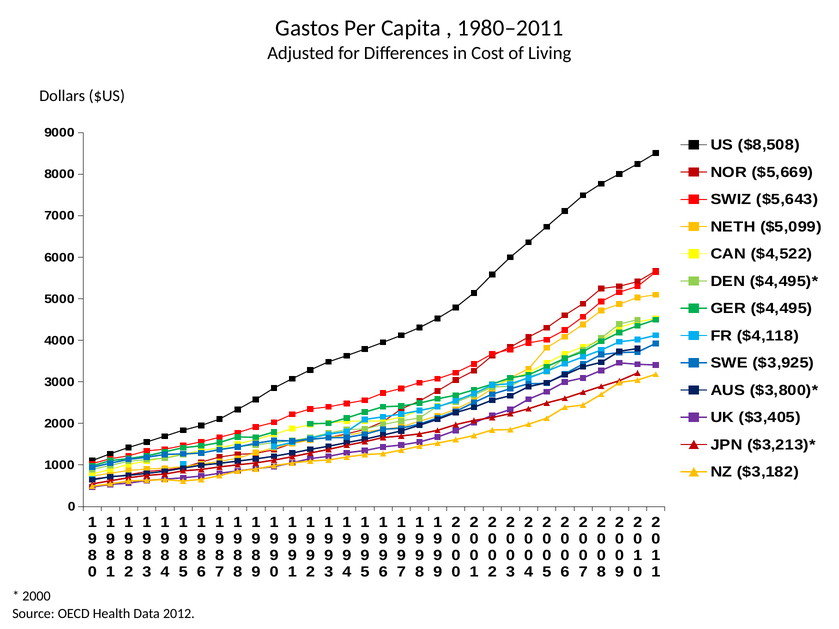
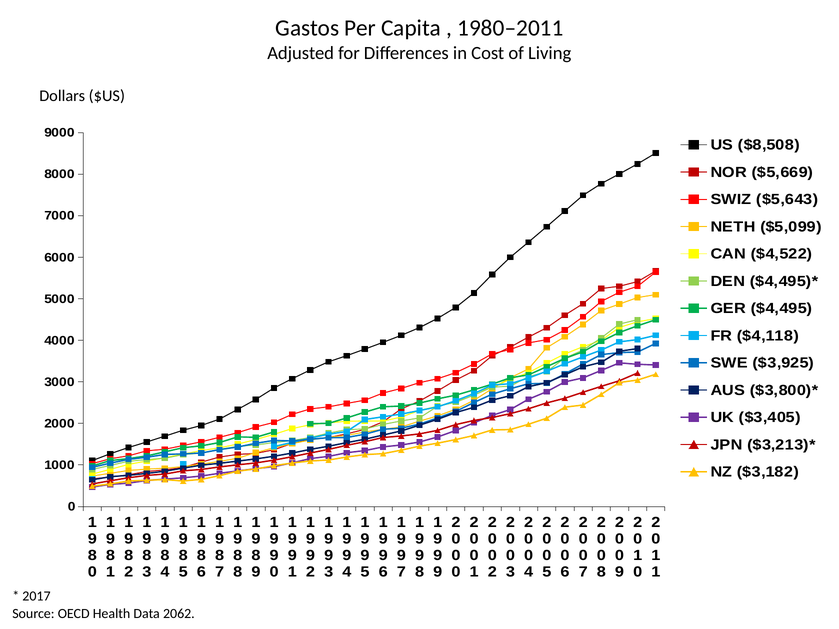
2000 at (36, 596): 2000 -> 2017
2012: 2012 -> 2062
